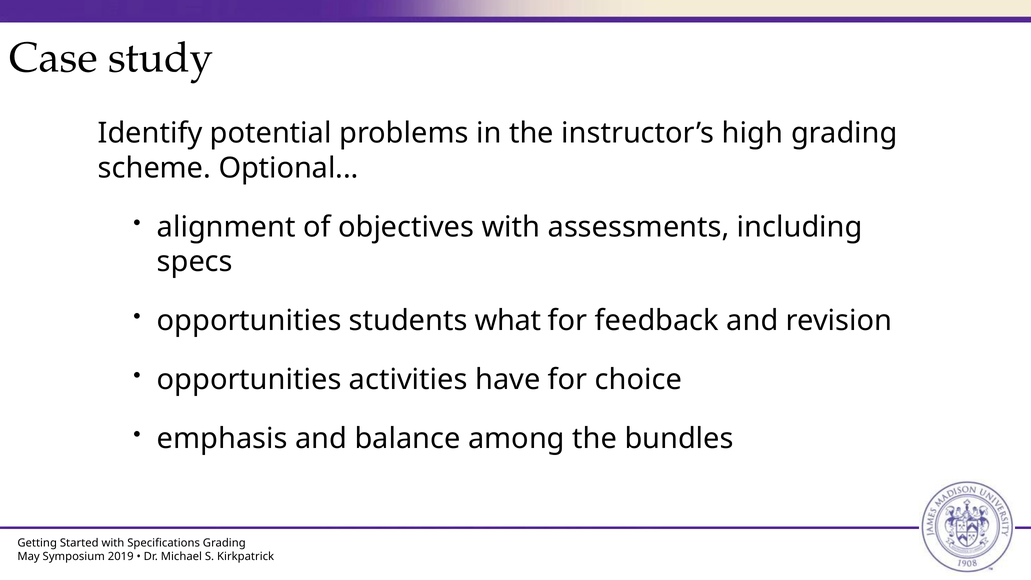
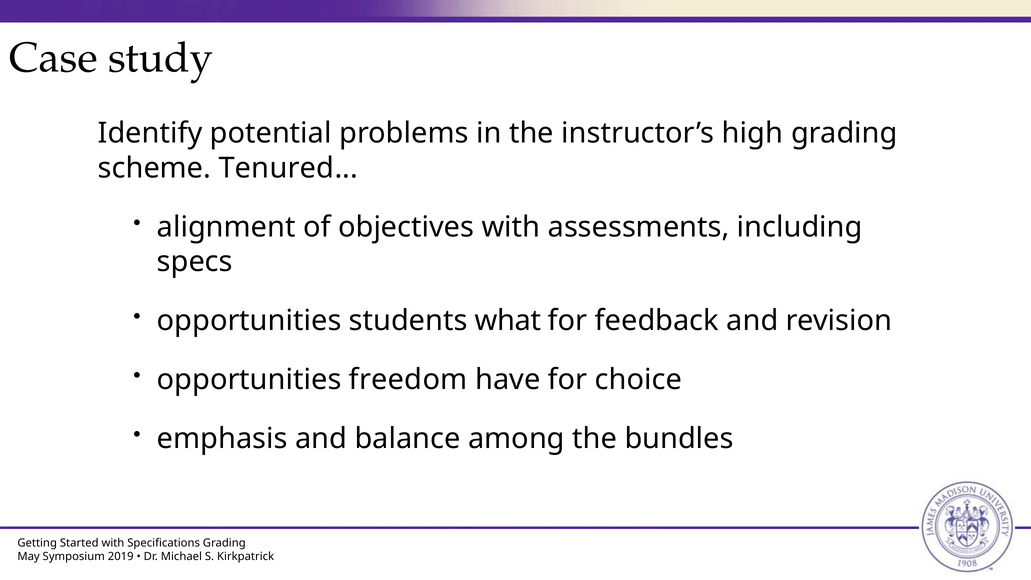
Optional: Optional -> Tenured
activities: activities -> freedom
